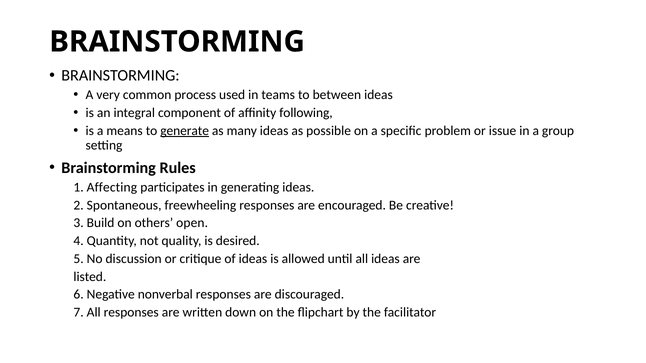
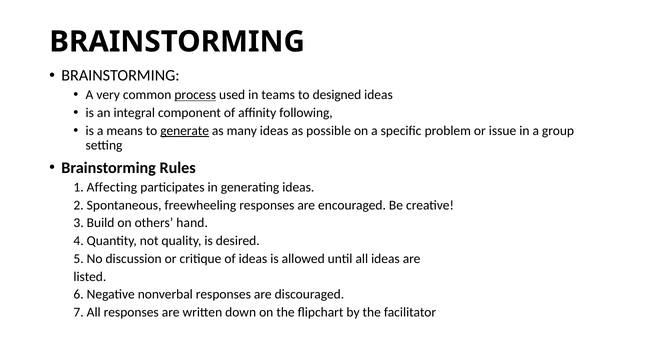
process underline: none -> present
between: between -> designed
open: open -> hand
